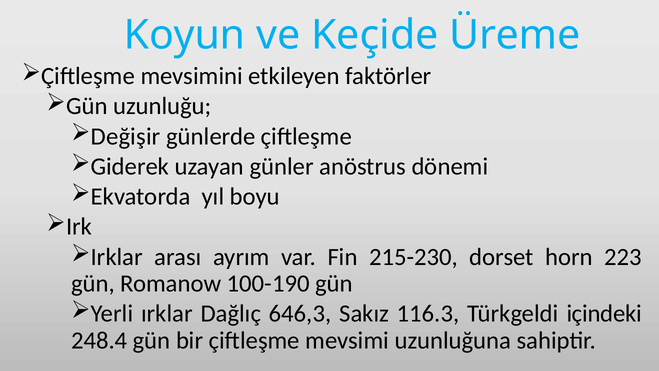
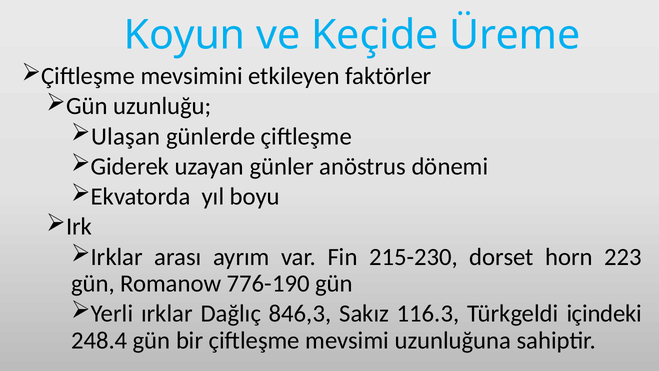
Değişir: Değişir -> Ulaşan
100-190: 100-190 -> 776-190
646,3: 646,3 -> 846,3
